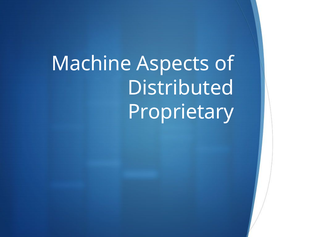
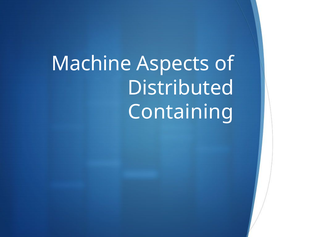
Proprietary: Proprietary -> Containing
